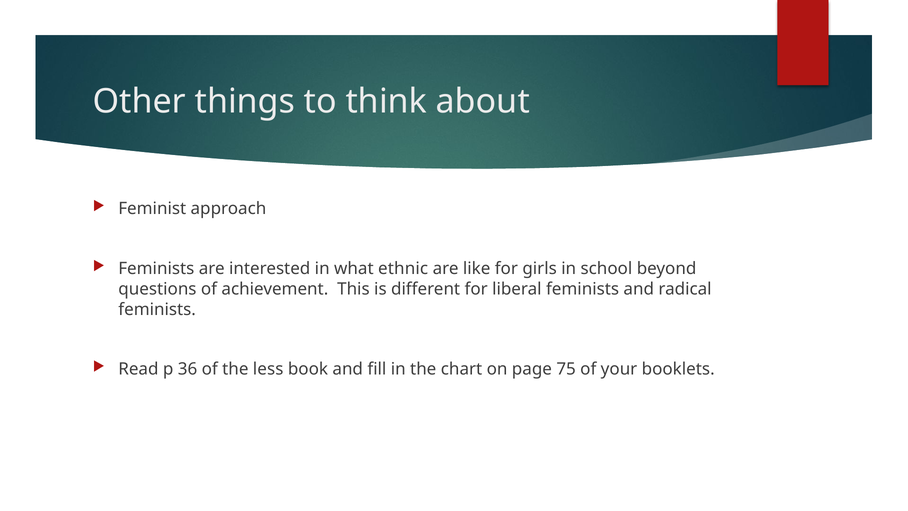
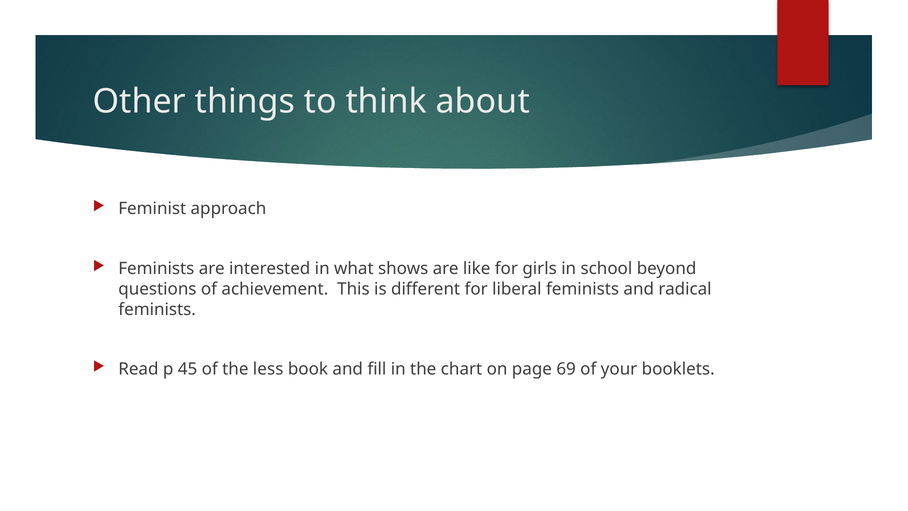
ethnic: ethnic -> shows
36: 36 -> 45
75: 75 -> 69
